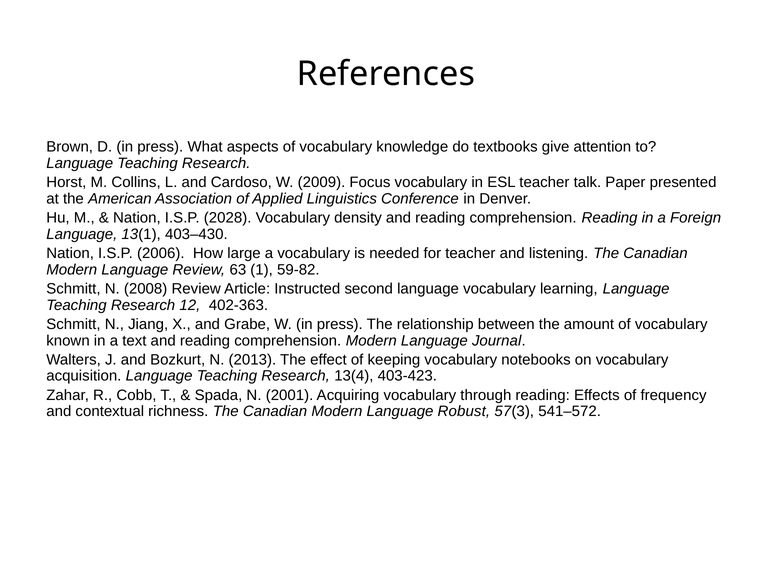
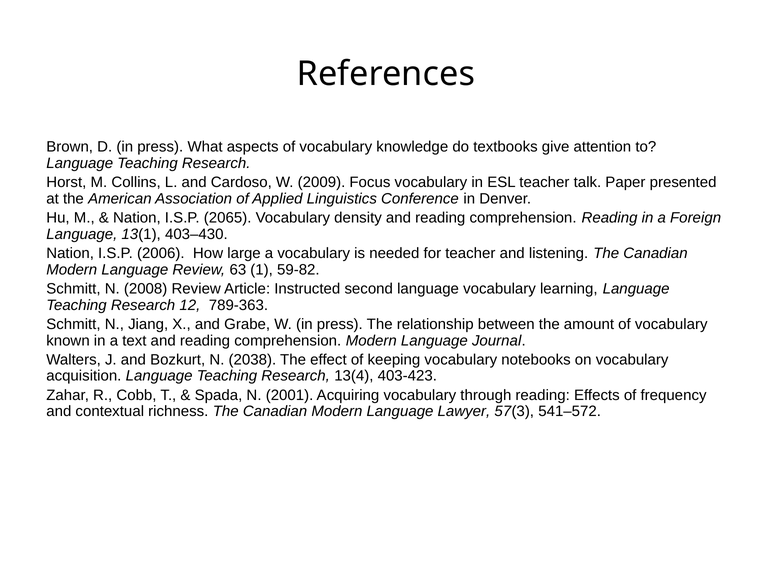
2028: 2028 -> 2065
402-363: 402-363 -> 789-363
2013: 2013 -> 2038
Robust: Robust -> Lawyer
